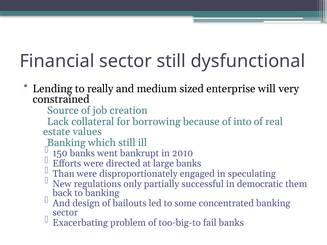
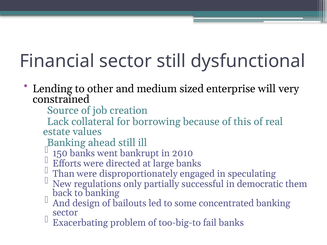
really: really -> other
into: into -> this
which: which -> ahead
